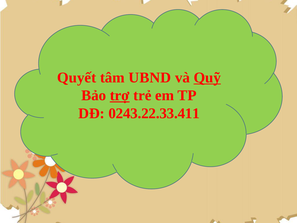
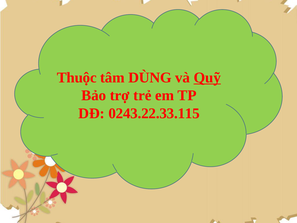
Quyết: Quyết -> Thuộc
UBND: UBND -> DÙNG
trợ underline: present -> none
0243.22.33.411: 0243.22.33.411 -> 0243.22.33.115
